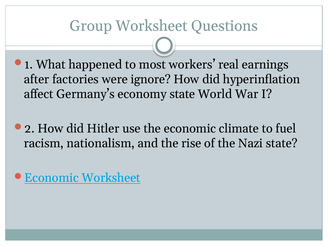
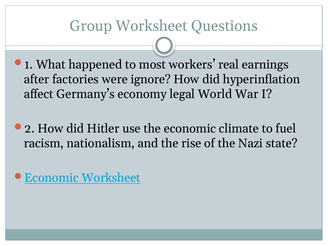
economy state: state -> legal
